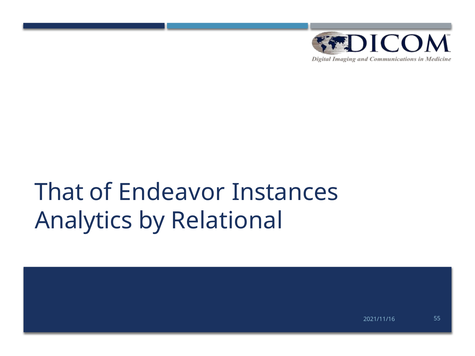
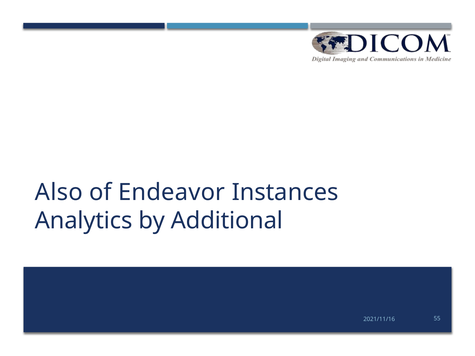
That: That -> Also
Relational: Relational -> Additional
